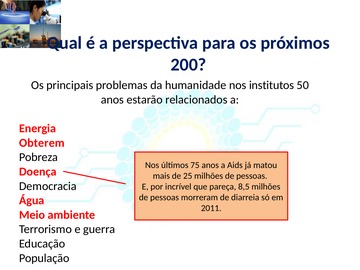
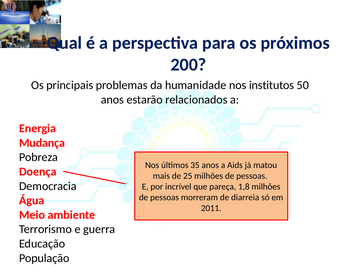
Obterem: Obterem -> Mudança
75: 75 -> 35
8,5: 8,5 -> 1,8
